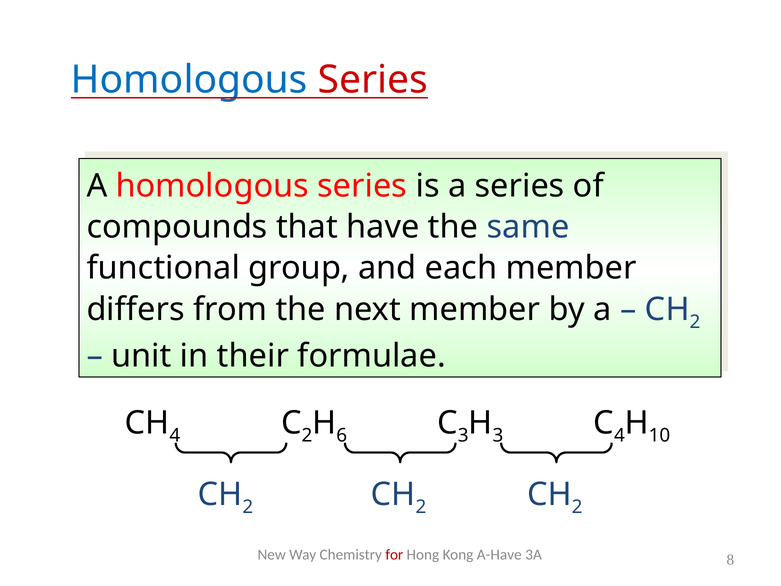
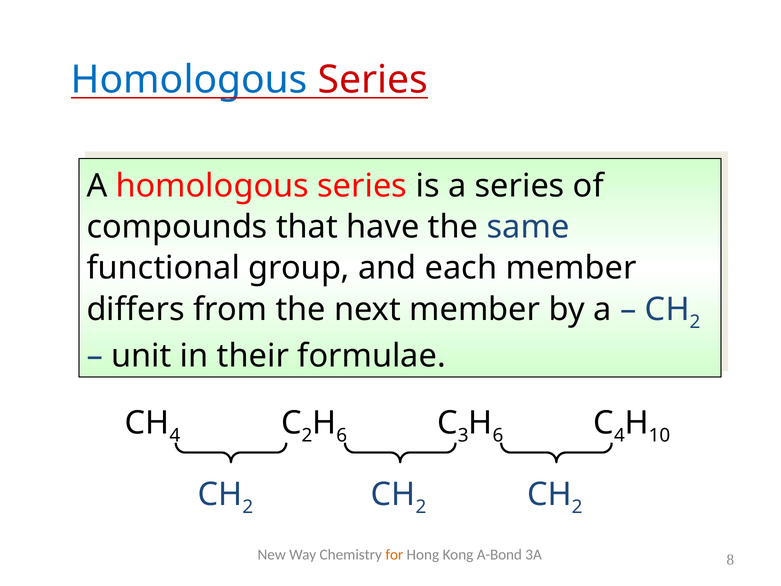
3 at (498, 435): 3 -> 6
for colour: red -> orange
A-Have: A-Have -> A-Bond
